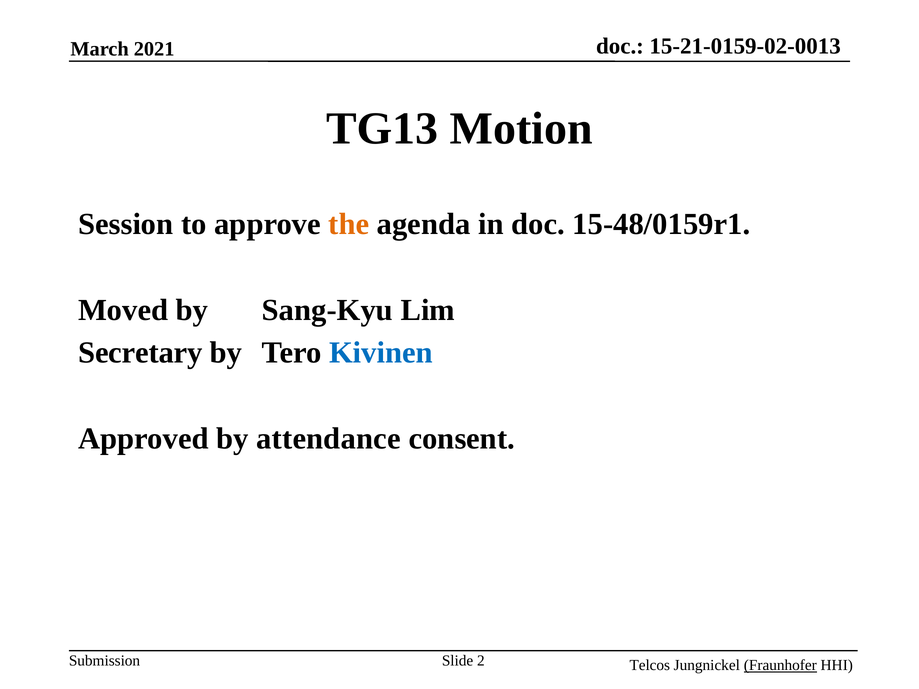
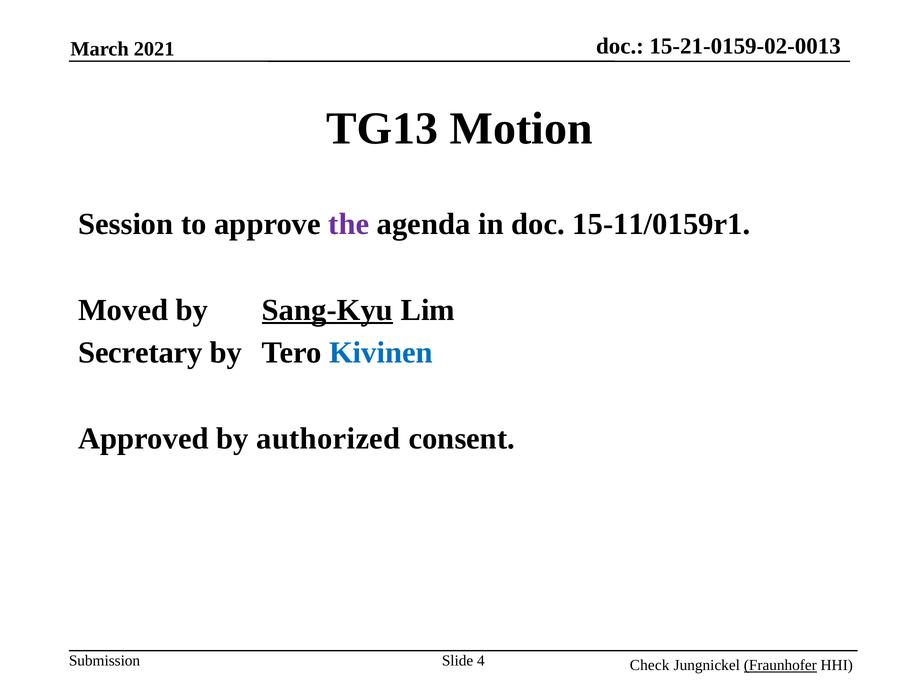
the colour: orange -> purple
15-48/0159r1: 15-48/0159r1 -> 15-11/0159r1
Sang-Kyu underline: none -> present
attendance: attendance -> authorized
2: 2 -> 4
Telcos: Telcos -> Check
